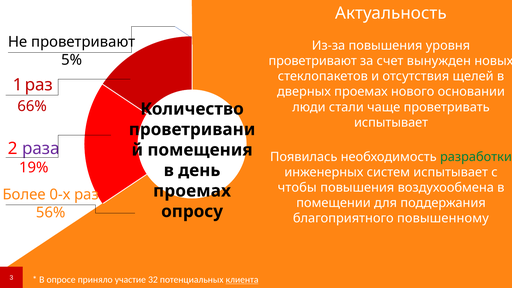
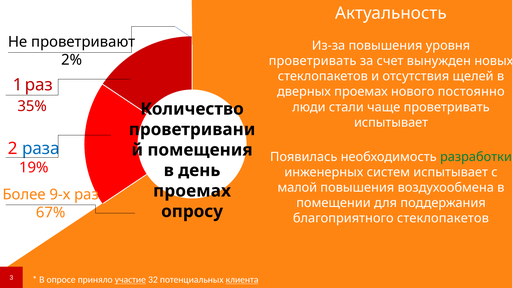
5%: 5% -> 2%
проветривают at (313, 61): проветривают -> проветривать
основании: основании -> постоянно
66%: 66% -> 35%
раза colour: purple -> blue
чтобы: чтобы -> малой
0-х: 0-х -> 9-х
56%: 56% -> 67%
благоприятного повышенному: повышенному -> стеклопакетов
участие underline: none -> present
